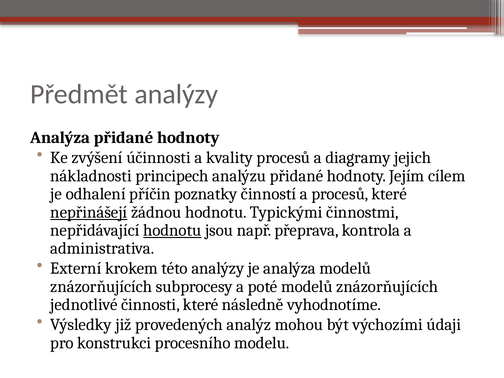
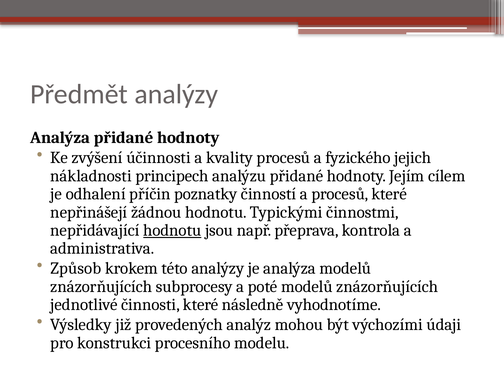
diagramy: diagramy -> fyzického
nepřinášejí underline: present -> none
Externí: Externí -> Způsob
